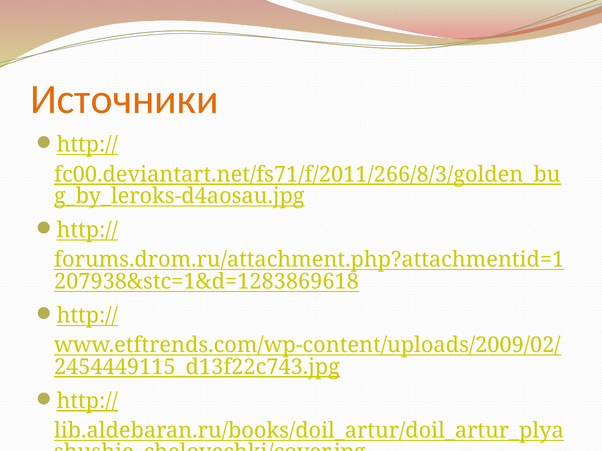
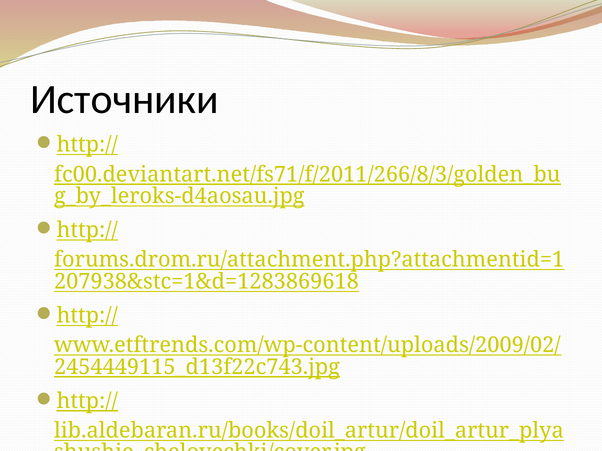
Источники colour: orange -> black
